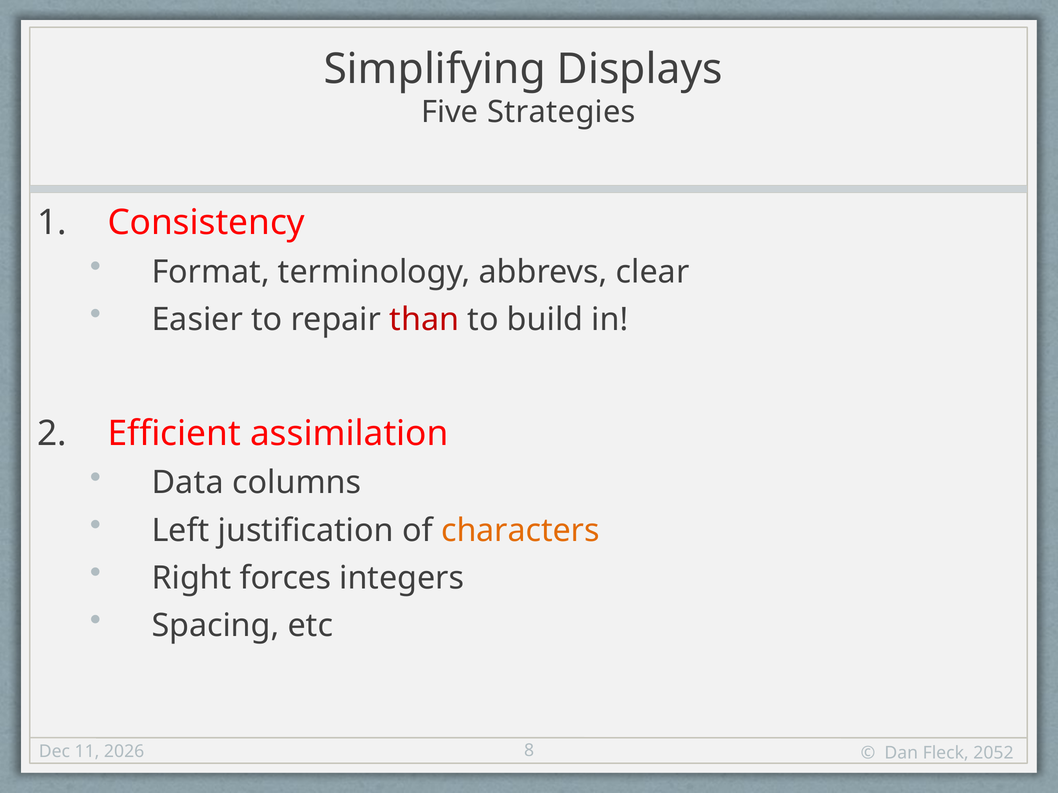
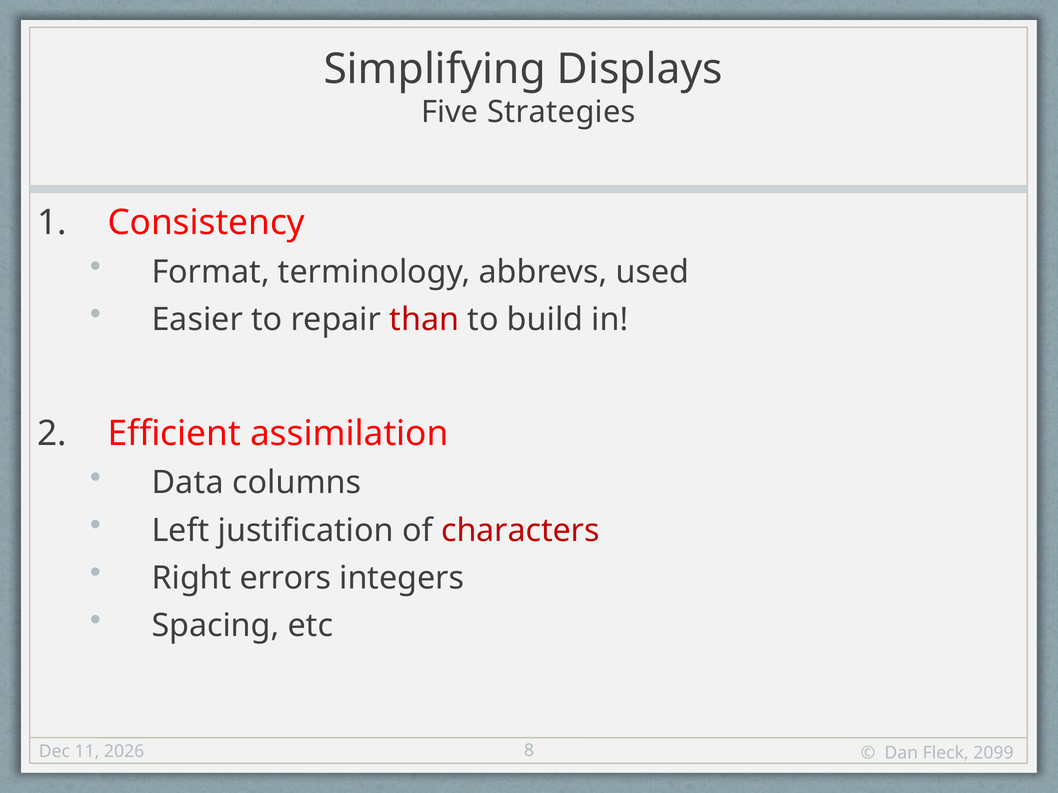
clear: clear -> used
characters colour: orange -> red
forces: forces -> errors
2052: 2052 -> 2099
